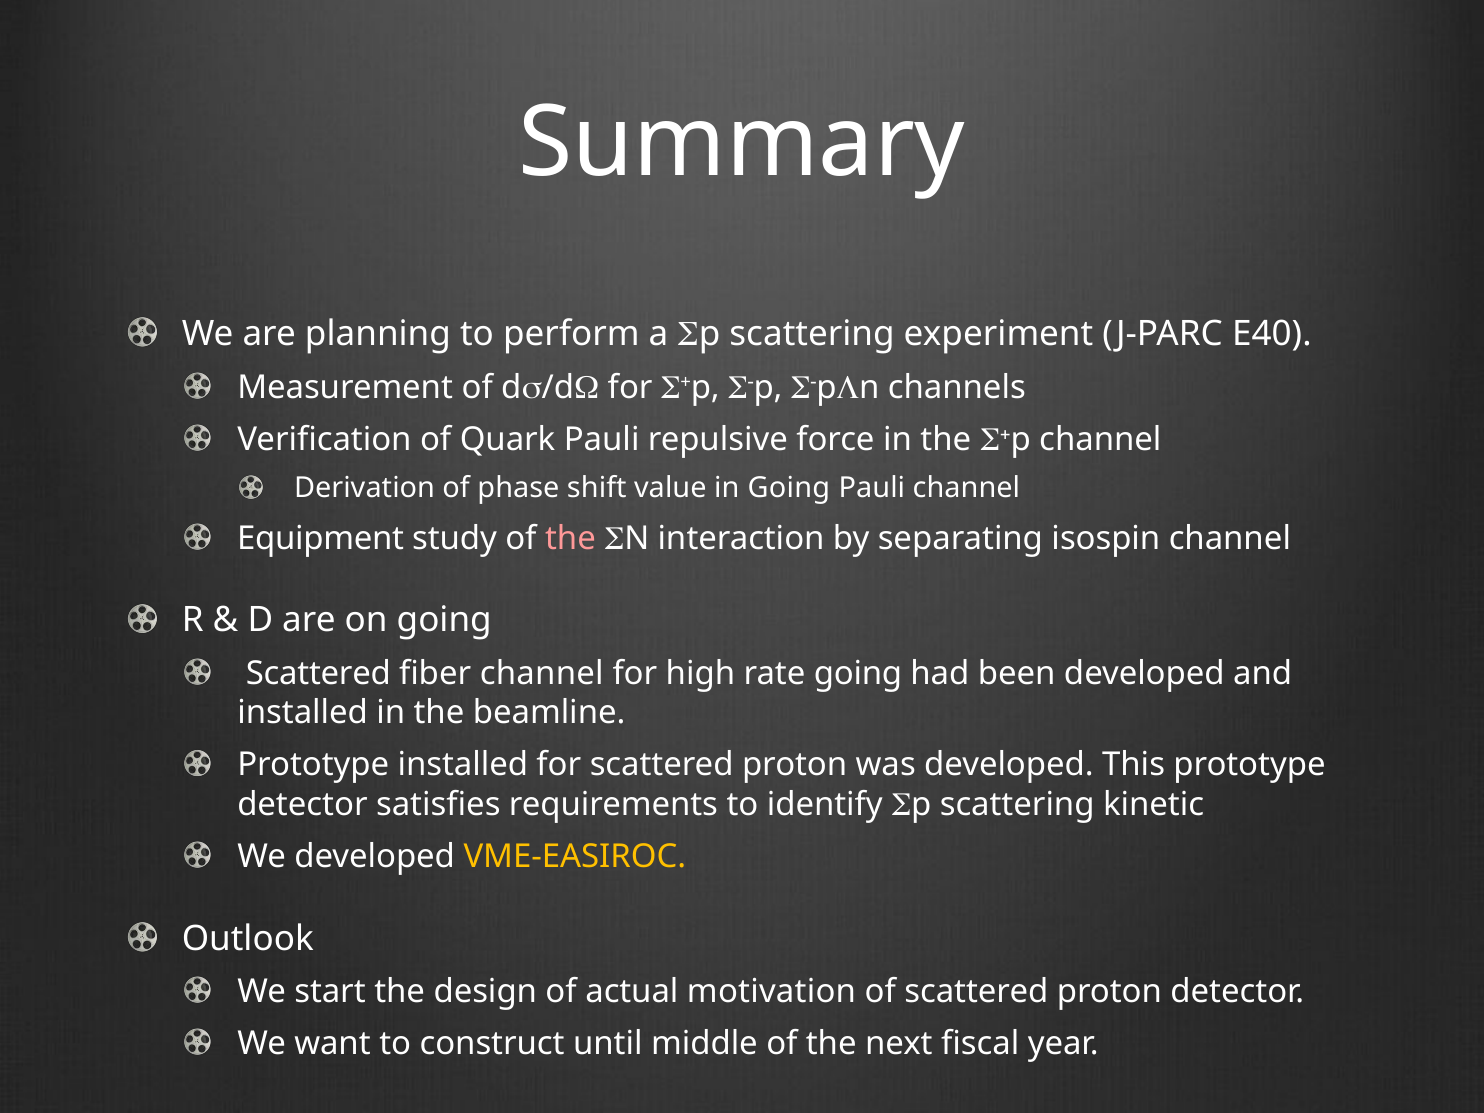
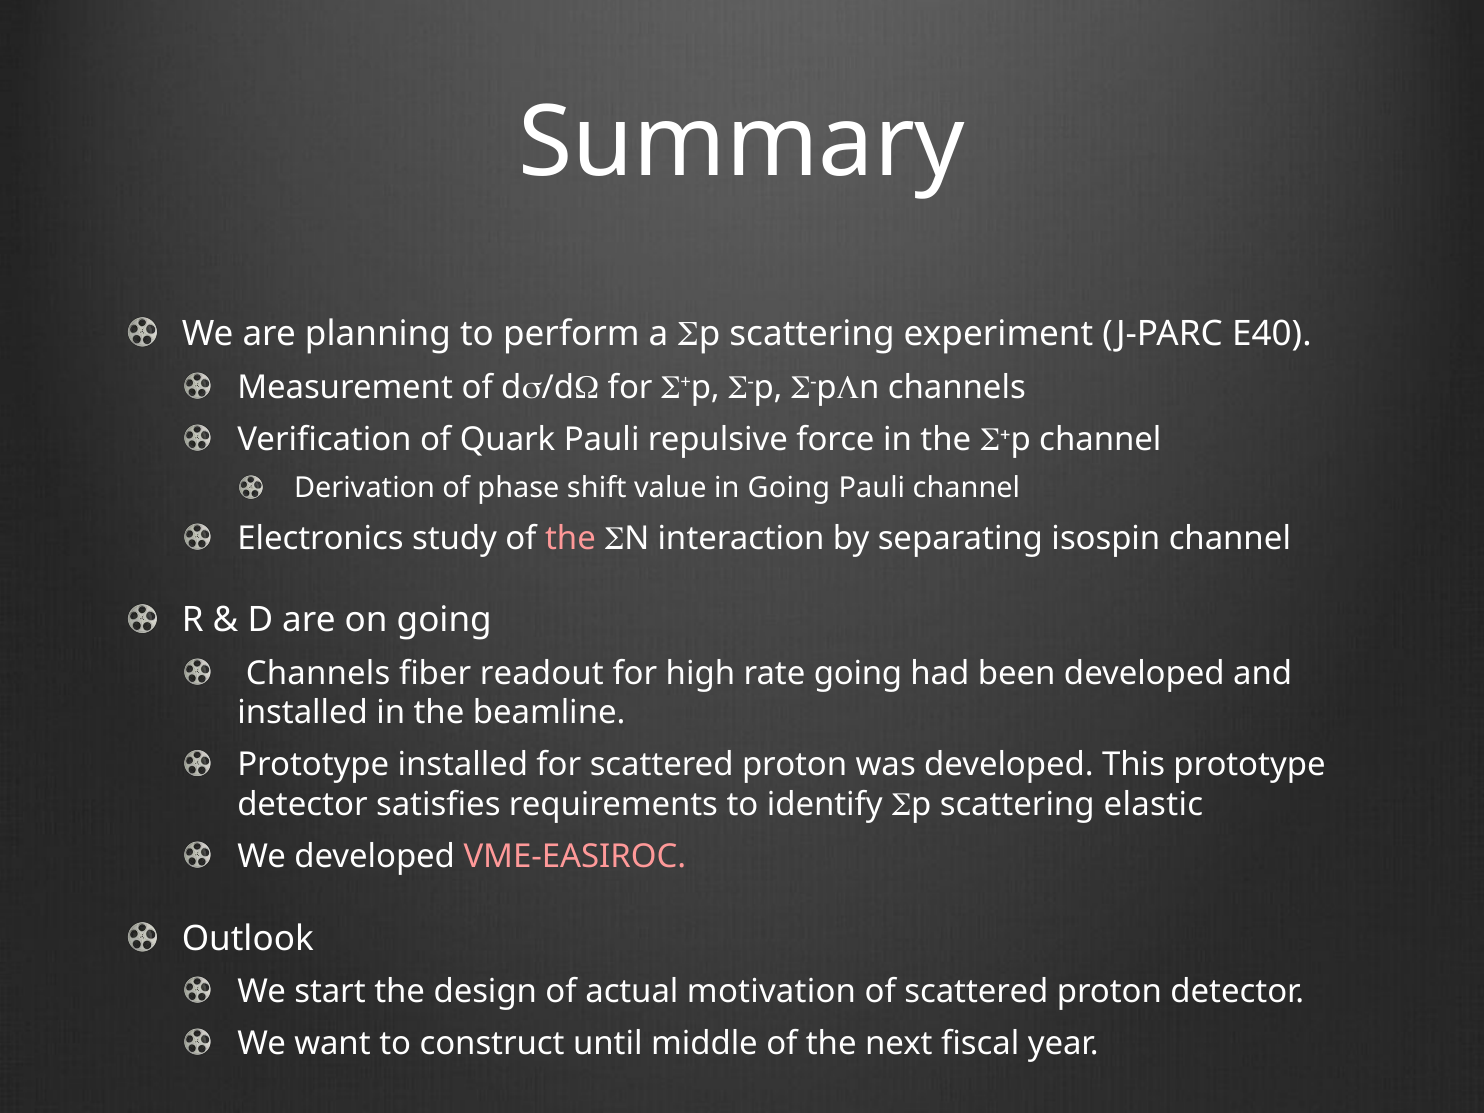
Equipment: Equipment -> Electronics
Scattered at (318, 673): Scattered -> Channels
fiber channel: channel -> readout
kinetic: kinetic -> elastic
VME-EASIROC colour: yellow -> pink
